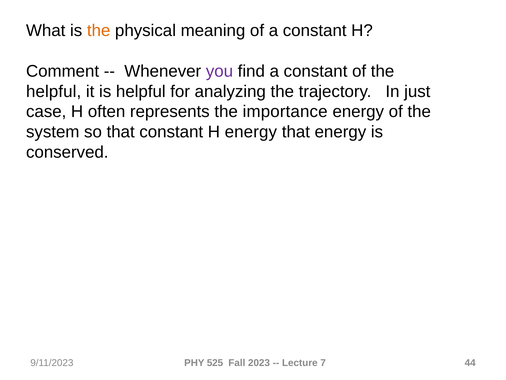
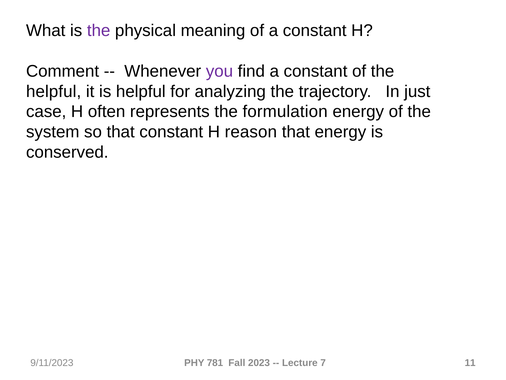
the at (99, 31) colour: orange -> purple
importance: importance -> formulation
H energy: energy -> reason
525: 525 -> 781
44: 44 -> 11
